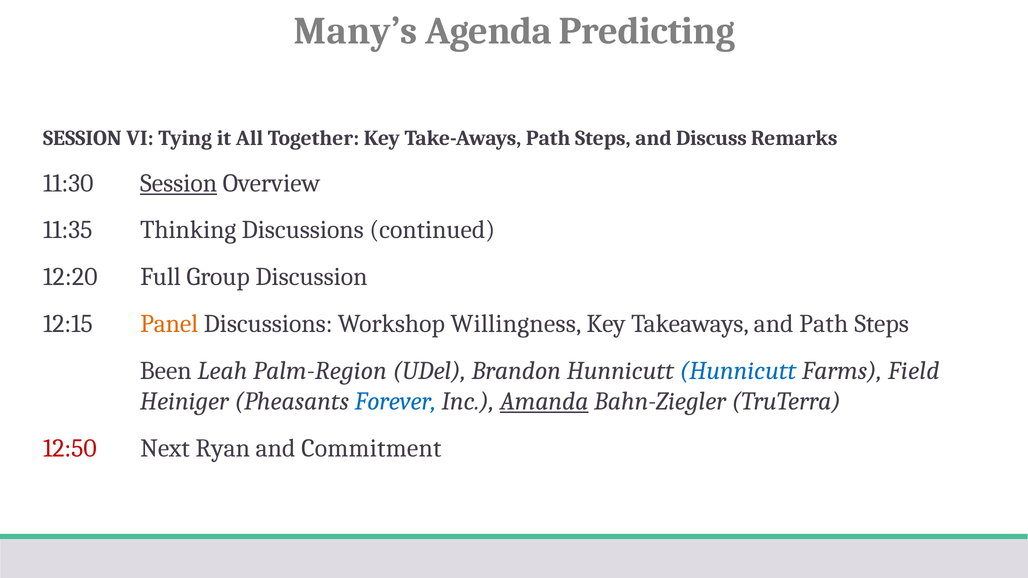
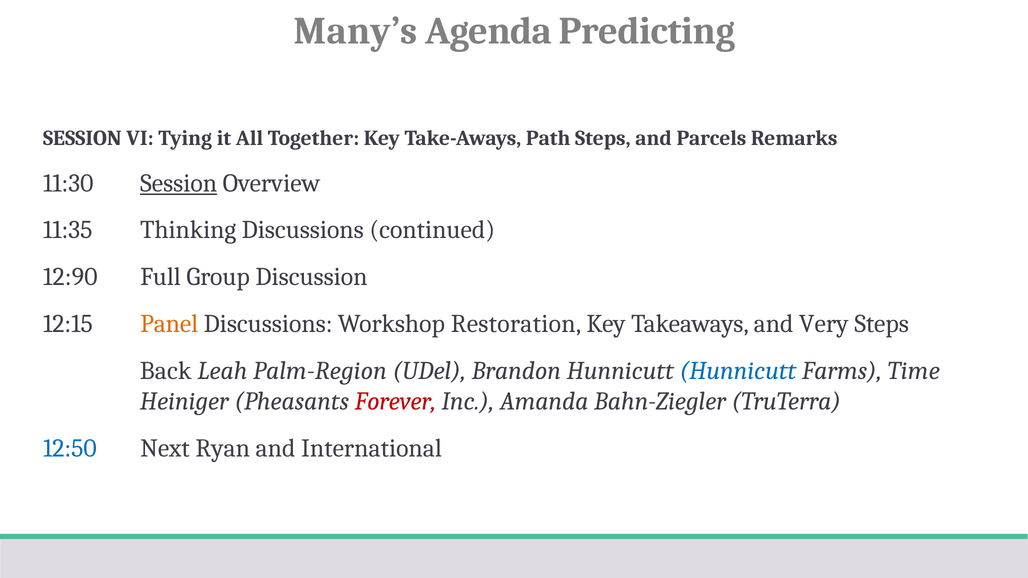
Discuss: Discuss -> Parcels
12:20: 12:20 -> 12:90
Willingness: Willingness -> Restoration
and Path: Path -> Very
Been: Been -> Back
Field: Field -> Time
Forever colour: blue -> red
Amanda underline: present -> none
12:50 colour: red -> blue
Commitment: Commitment -> International
